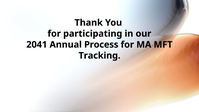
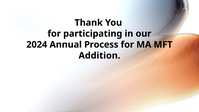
2041: 2041 -> 2024
Tracking: Tracking -> Addition
